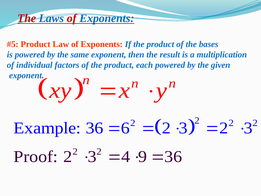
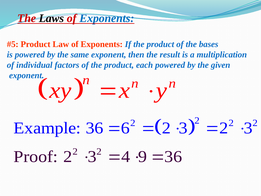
Laws colour: blue -> black
